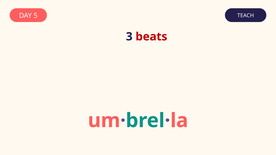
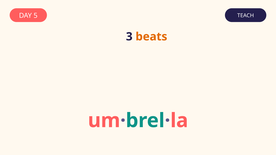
beats colour: red -> orange
